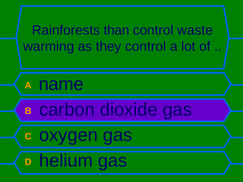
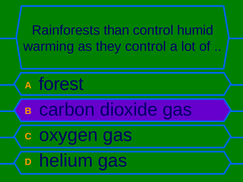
waste: waste -> humid
name: name -> forest
